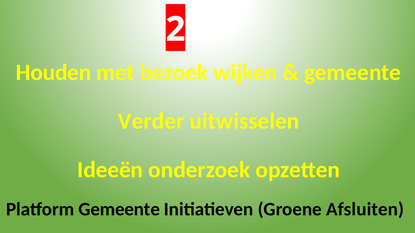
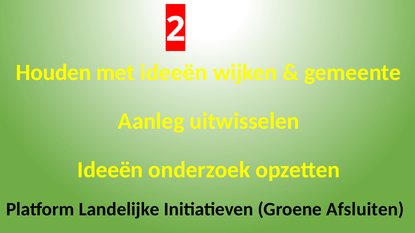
met bezoek: bezoek -> ideeën
Verder: Verder -> Aanleg
Platform Gemeente: Gemeente -> Landelijke
